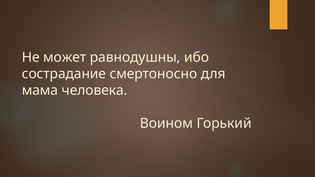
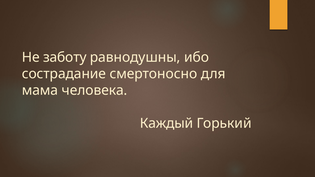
может: может -> заботу
Воином: Воином -> Каждый
